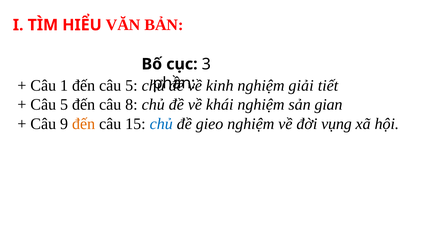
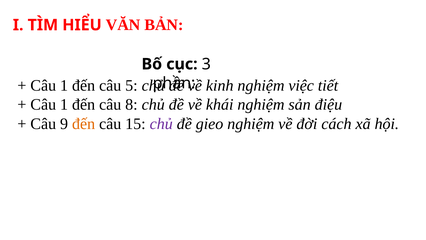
giải: giải -> việc
5 at (64, 104): 5 -> 1
gian: gian -> điệu
chủ at (161, 124) colour: blue -> purple
vụng: vụng -> cách
